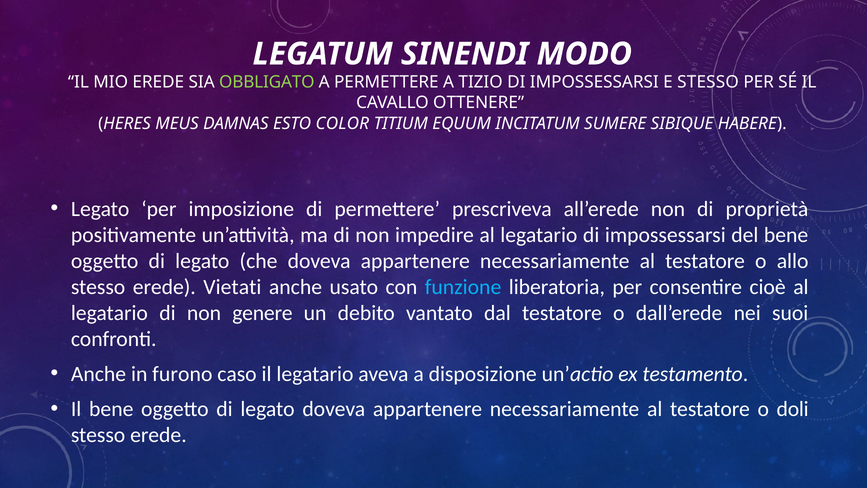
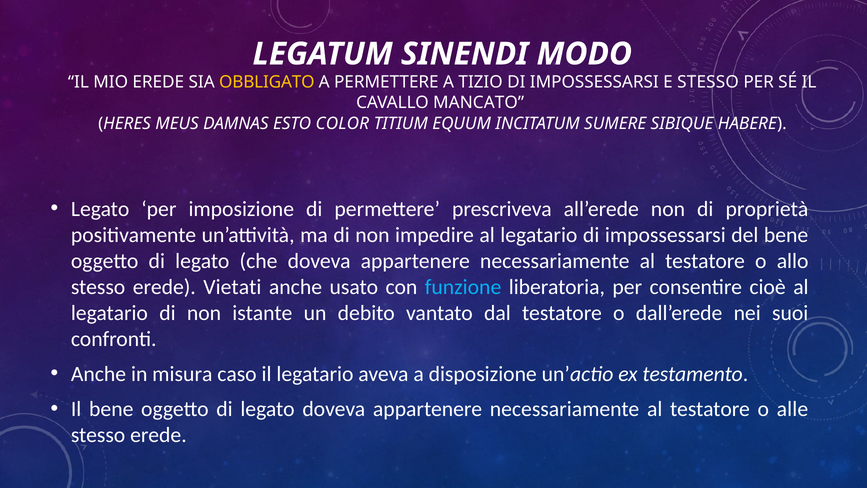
OBBLIGATO colour: light green -> yellow
OTTENERE: OTTENERE -> MANCATO
genere: genere -> istante
furono: furono -> misura
doli: doli -> alle
